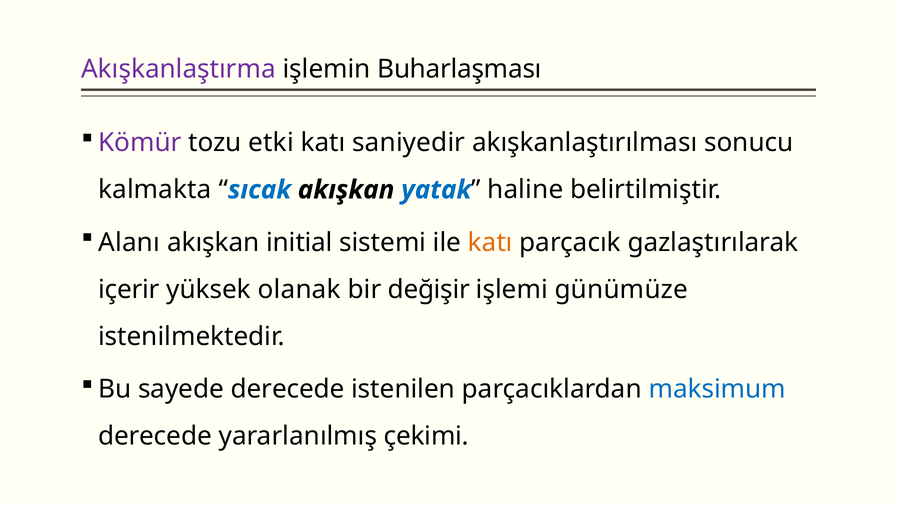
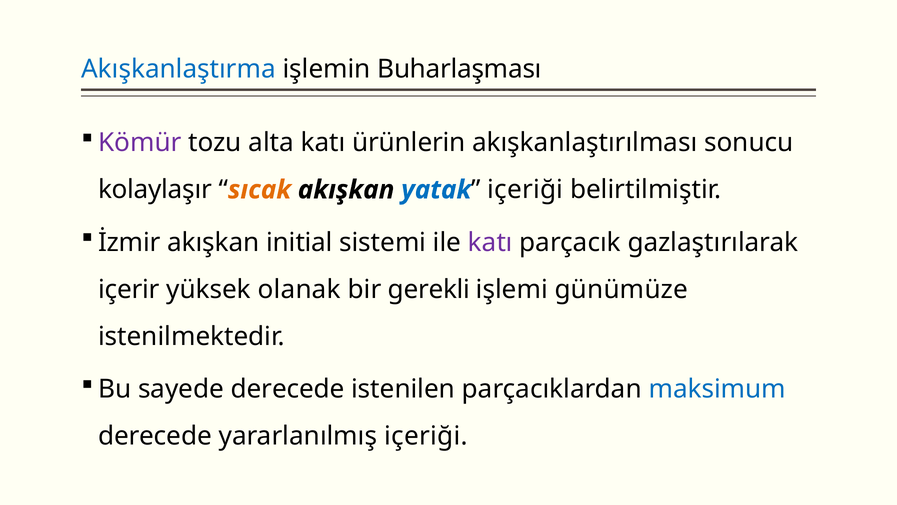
Akışkanlaştırma colour: purple -> blue
etki: etki -> alta
saniyedir: saniyedir -> ürünlerin
kalmakta: kalmakta -> kolaylaşır
sıcak colour: blue -> orange
haline at (525, 190): haline -> içeriği
Alanı: Alanı -> İzmir
katı at (490, 242) colour: orange -> purple
değişir: değişir -> gerekli
yararlanılmış çekimi: çekimi -> içeriği
